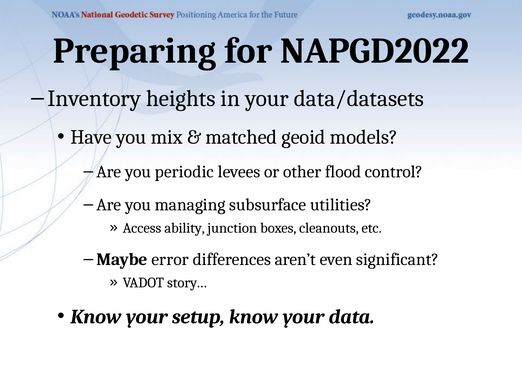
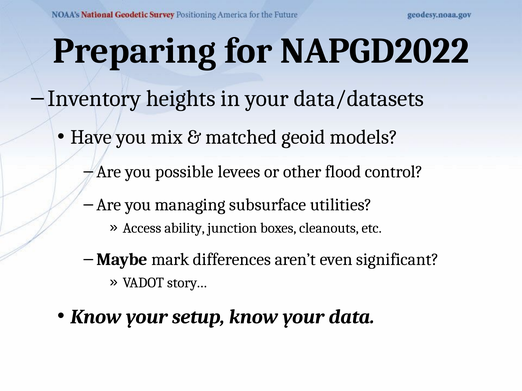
periodic: periodic -> possible
error: error -> mark
